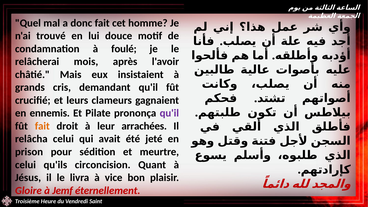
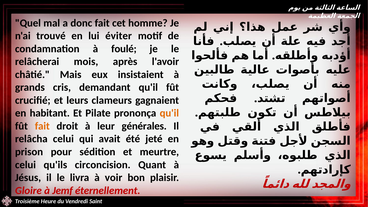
douce: douce -> éviter
ennemis: ennemis -> habitant
qu'il at (169, 113) colour: purple -> orange
arrachées: arrachées -> générales
vice: vice -> voir
